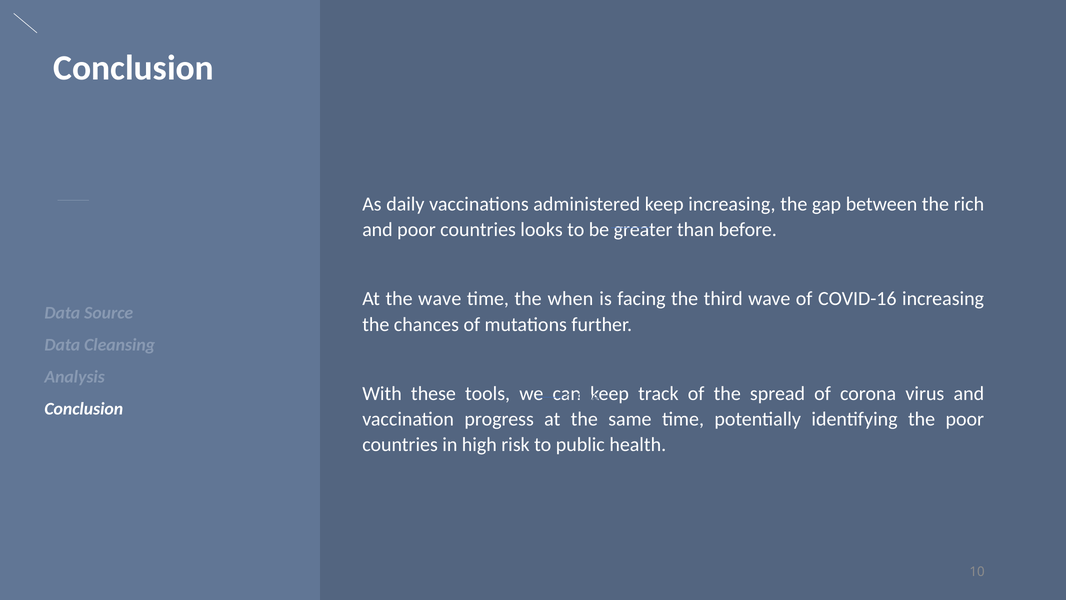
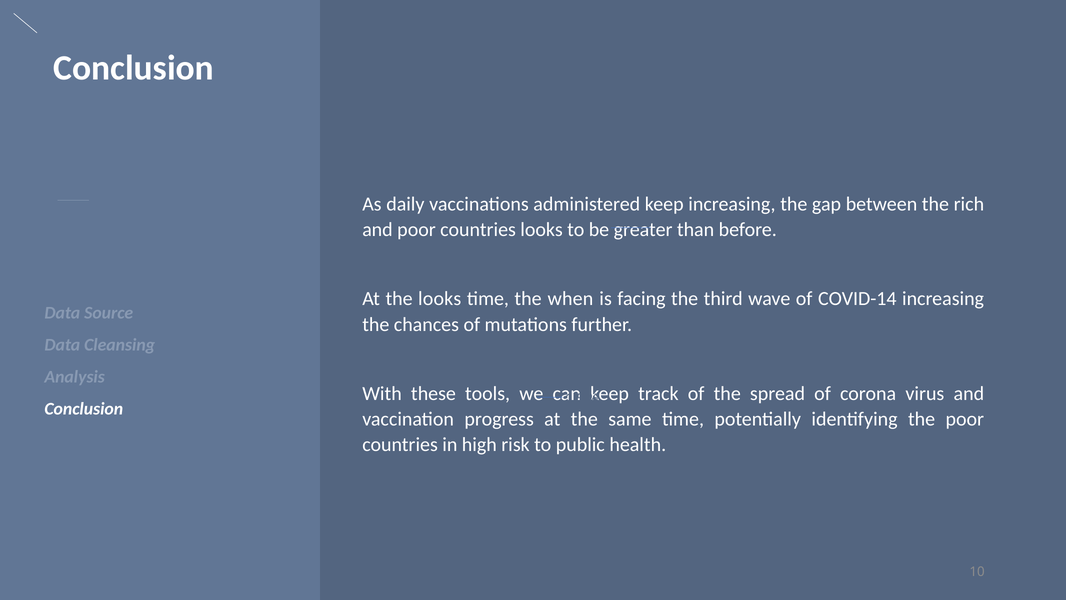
the wave: wave -> looks
COVID-16: COVID-16 -> COVID-14
